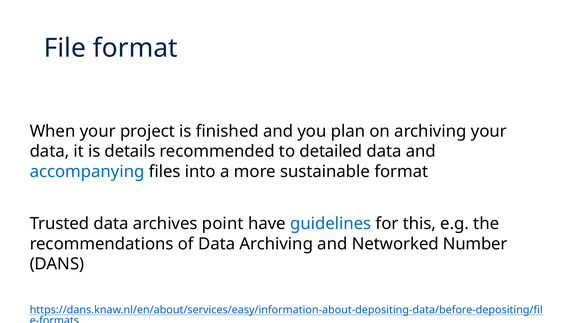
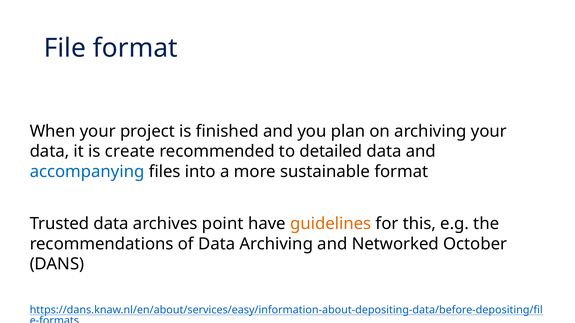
details: details -> create
guidelines colour: blue -> orange
Number: Number -> October
